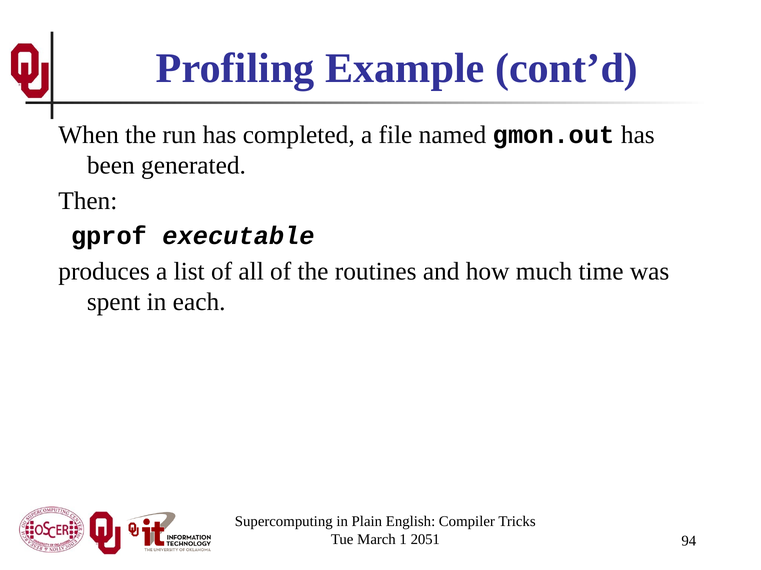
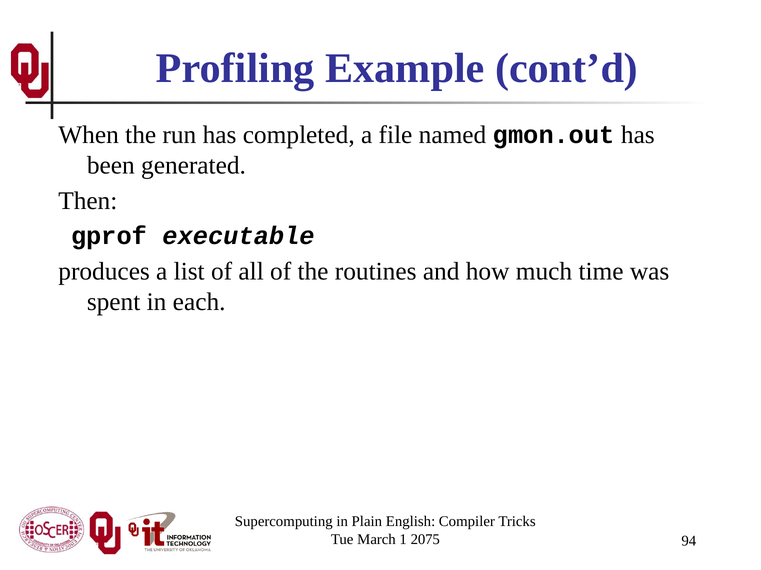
2051: 2051 -> 2075
